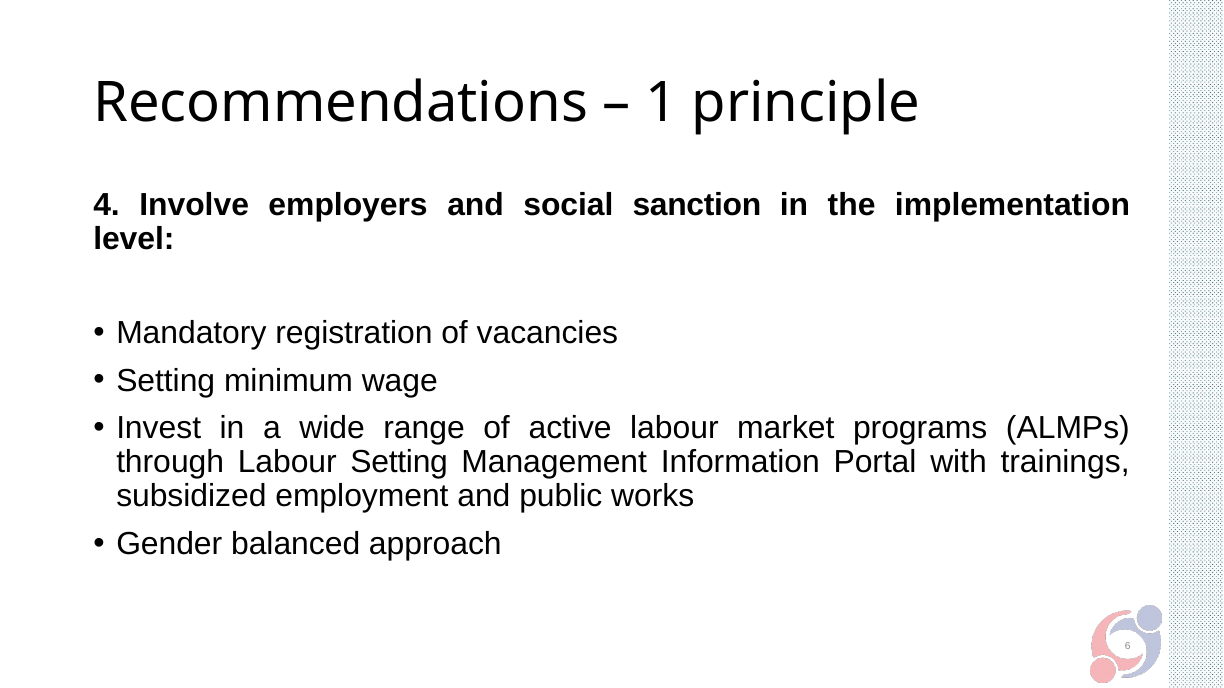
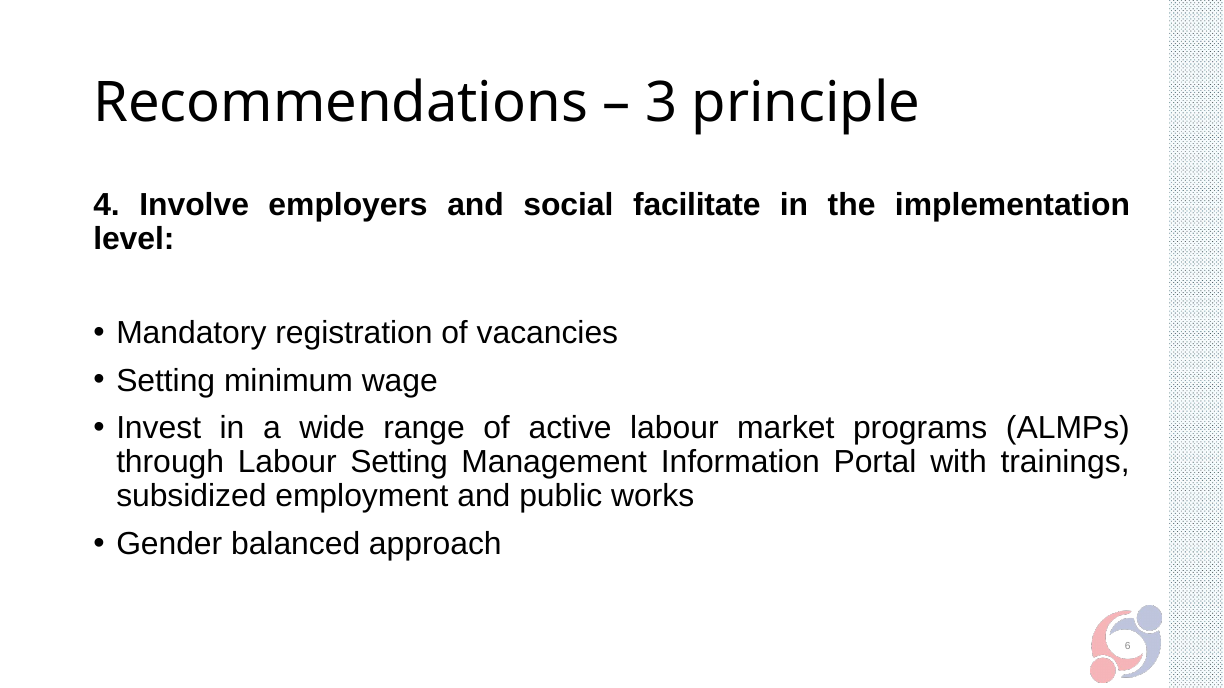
1: 1 -> 3
sanction: sanction -> facilitate
